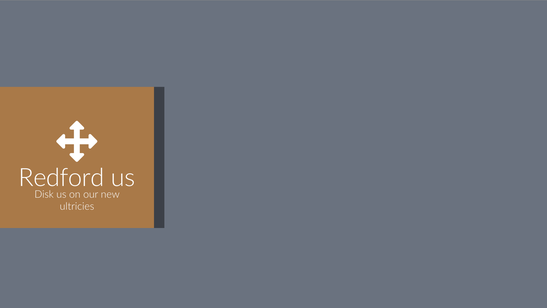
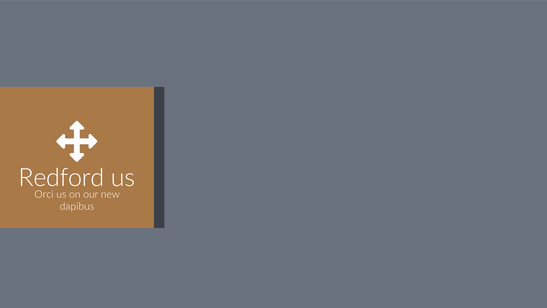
Disk: Disk -> Orci
ultricies: ultricies -> dapibus
